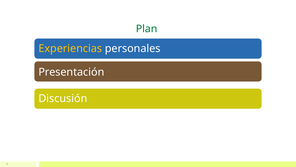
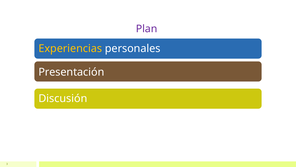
Plan colour: green -> purple
